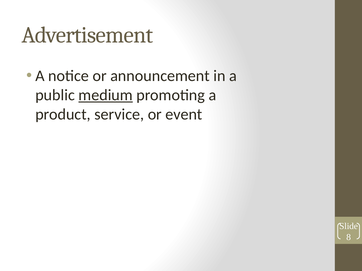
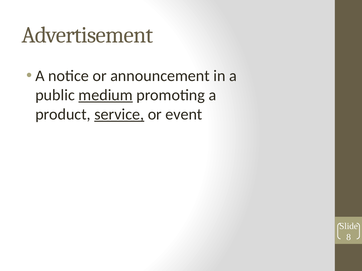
service underline: none -> present
